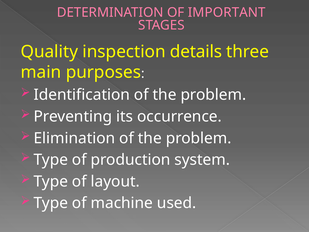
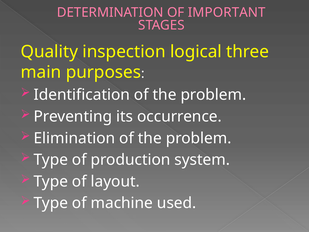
details: details -> logical
